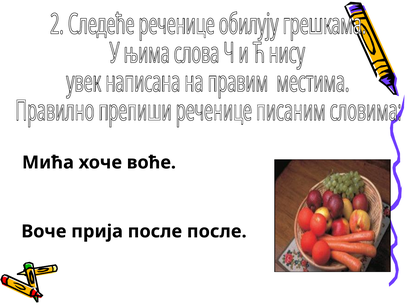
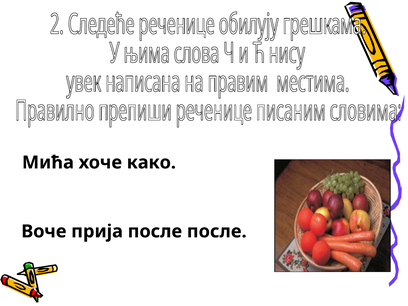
воће: воће -> како
